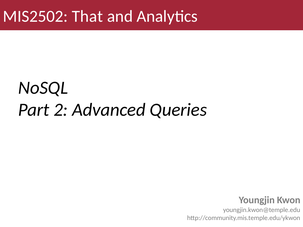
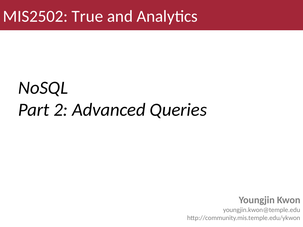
That: That -> True
